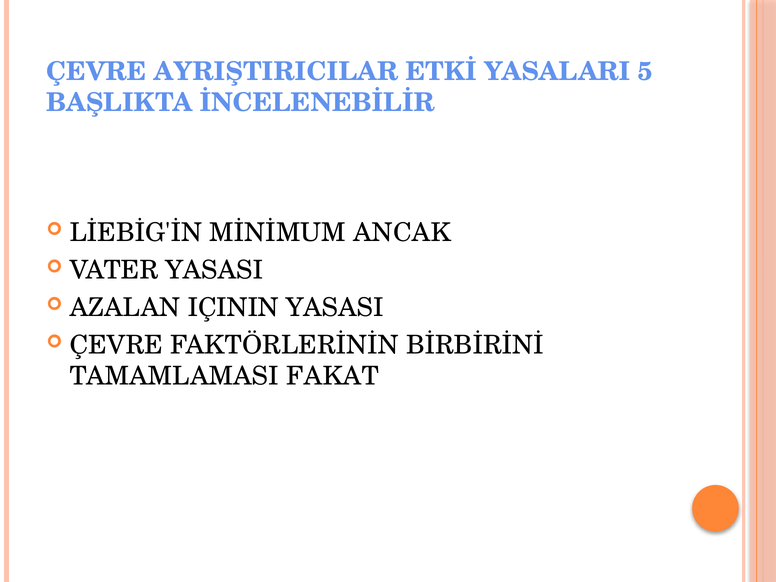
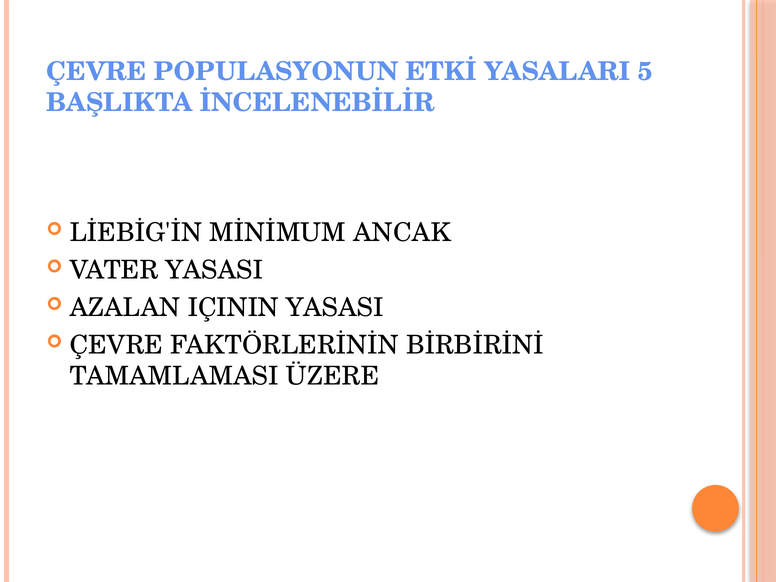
AYRIŞTIRICILAR: AYRIŞTIRICILAR -> POPULASYONUN
FAKAT: FAKAT -> ÜZERE
